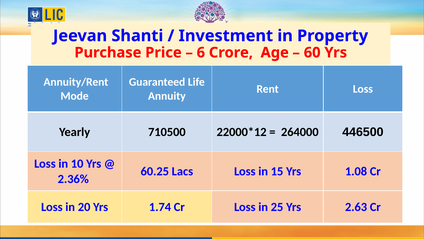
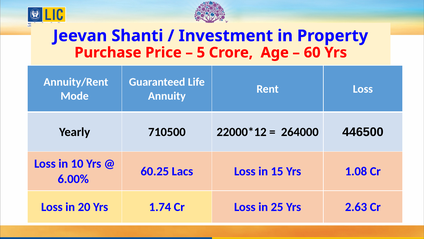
6: 6 -> 5
2.36%: 2.36% -> 6.00%
